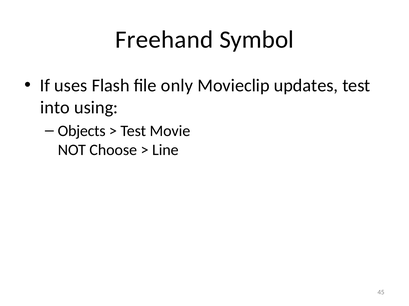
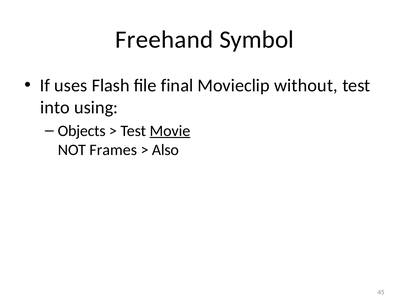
only: only -> final
updates: updates -> without
Movie underline: none -> present
Choose: Choose -> Frames
Line: Line -> Also
